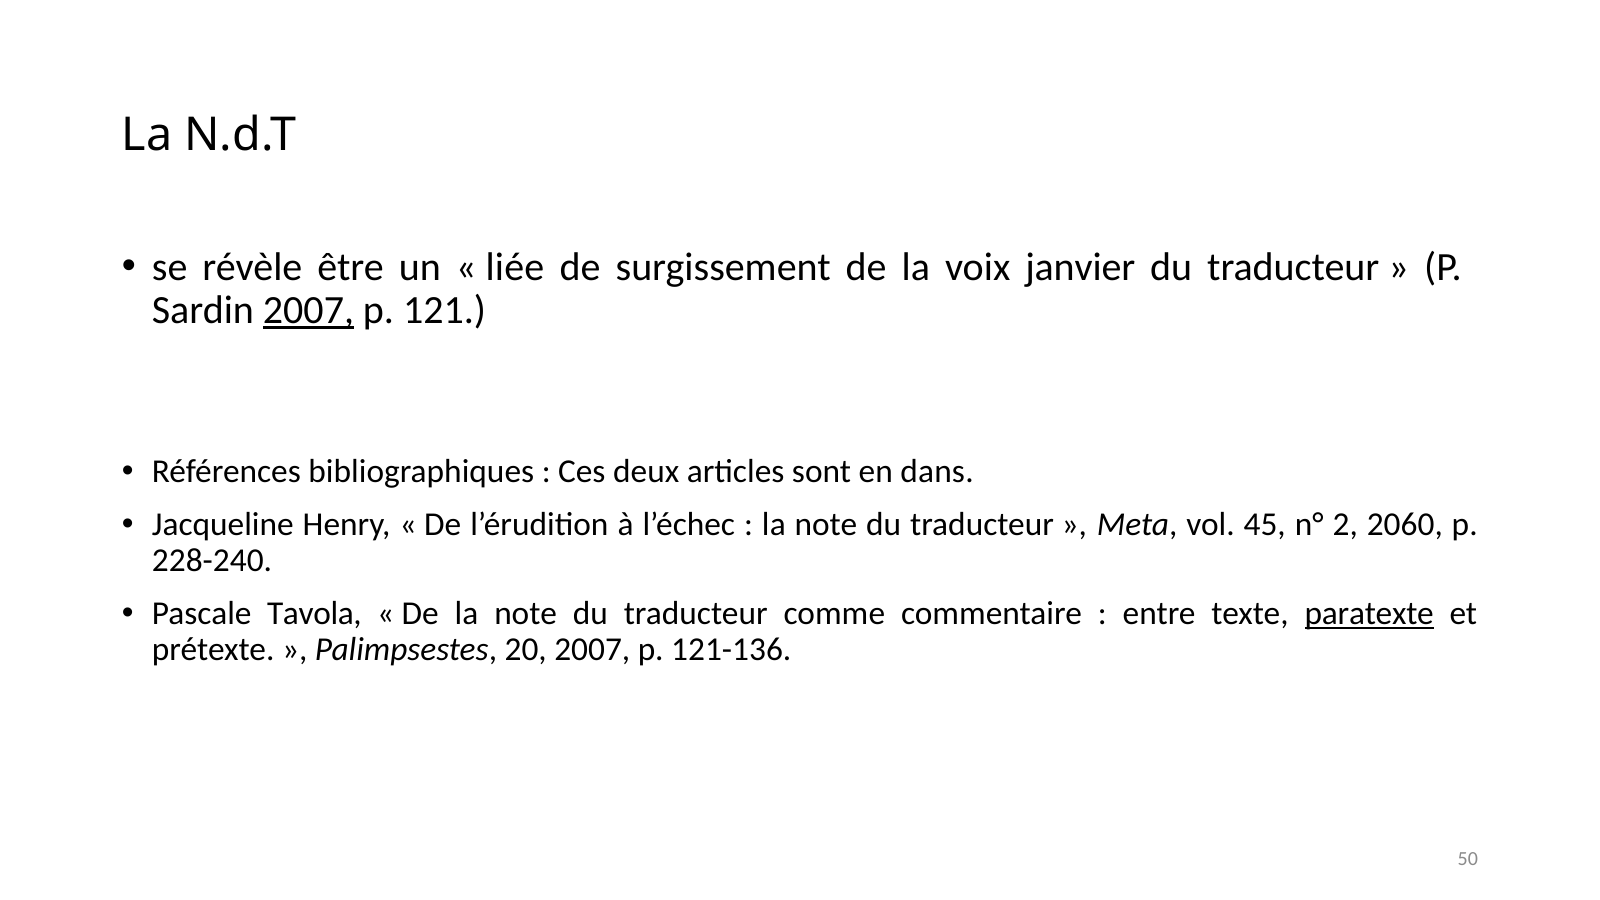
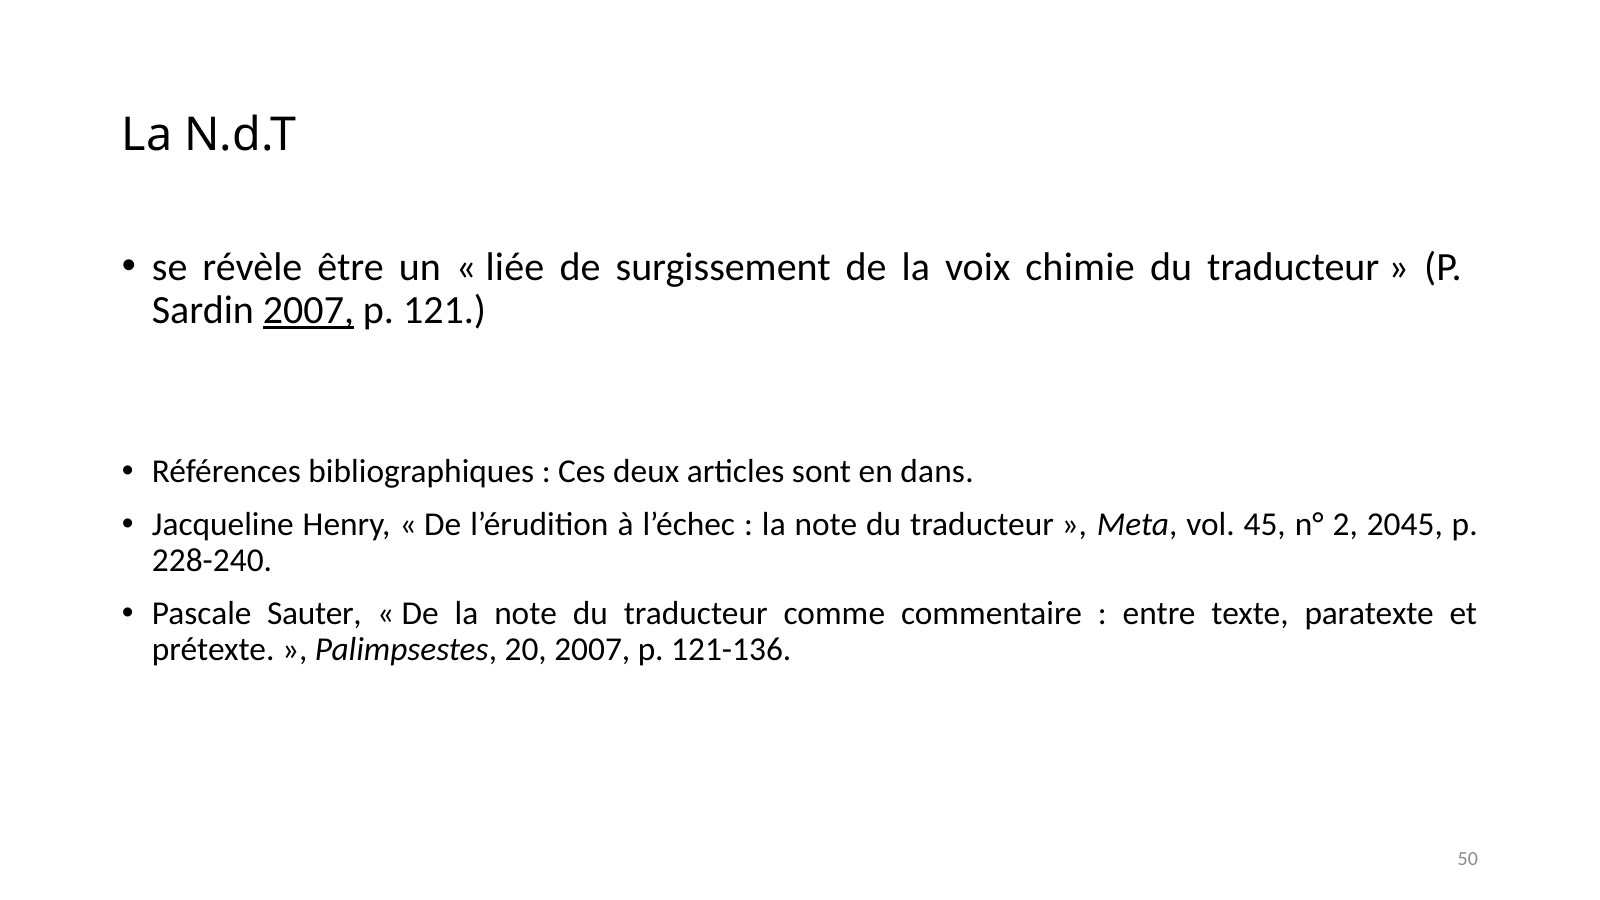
janvier: janvier -> chimie
2060: 2060 -> 2045
Tavola: Tavola -> Sauter
paratexte underline: present -> none
